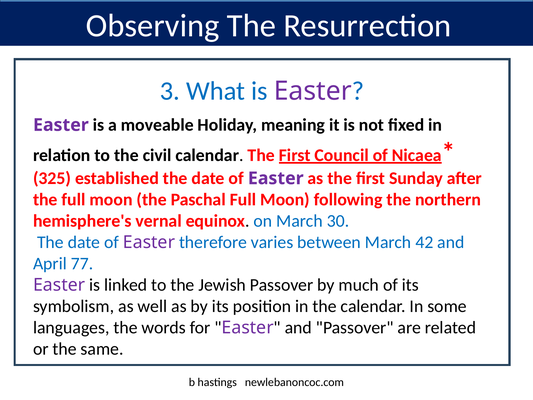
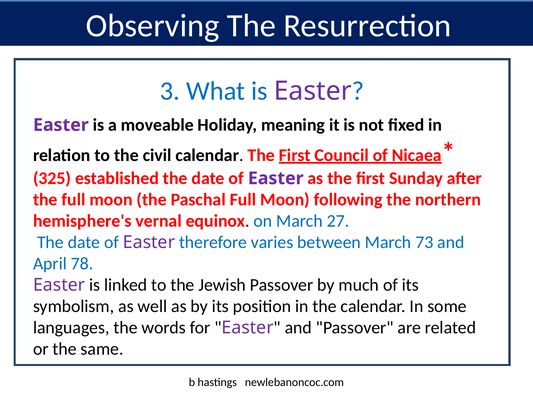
30: 30 -> 27
42: 42 -> 73
77: 77 -> 78
